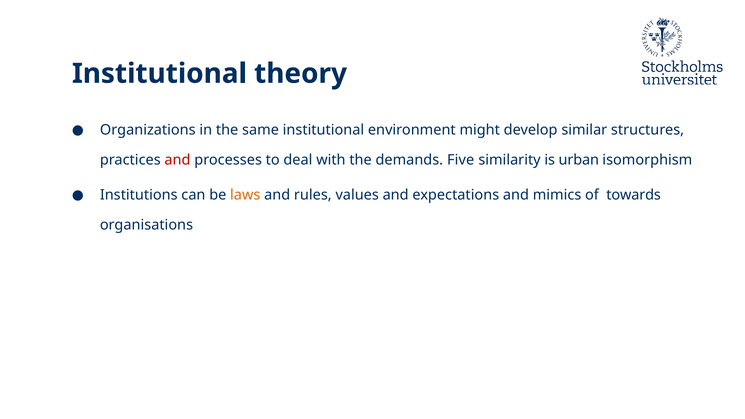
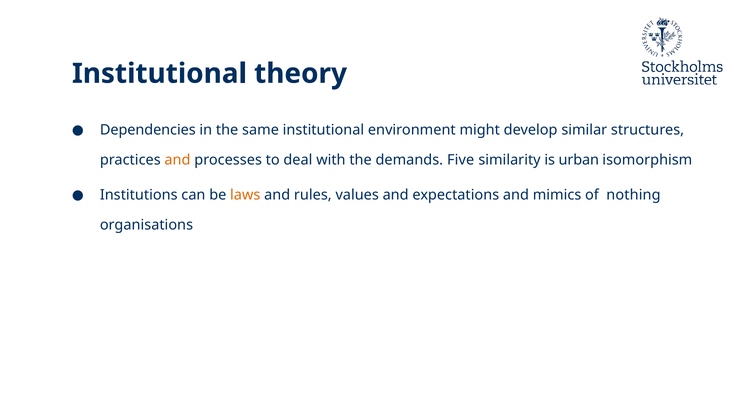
Organizations: Organizations -> Dependencies
and at (177, 160) colour: red -> orange
towards: towards -> nothing
